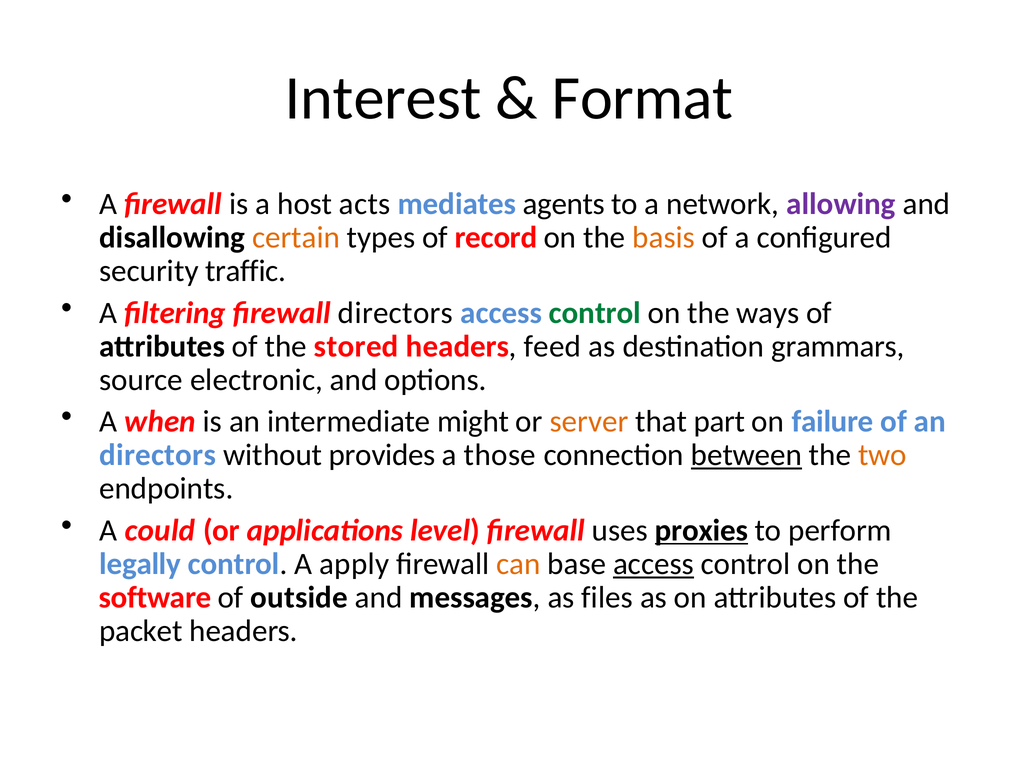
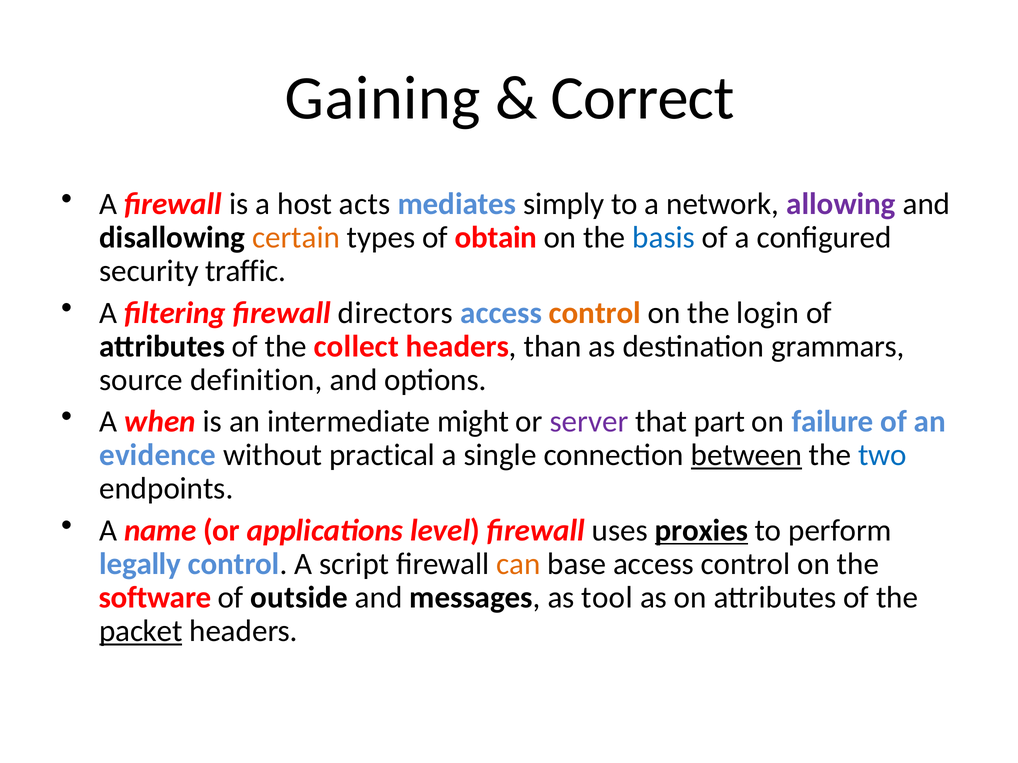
Interest: Interest -> Gaining
Format: Format -> Correct
agents: agents -> simply
record: record -> obtain
basis colour: orange -> blue
control at (595, 313) colour: green -> orange
ways: ways -> login
stored: stored -> collect
feed: feed -> than
electronic: electronic -> definition
server colour: orange -> purple
directors at (158, 455): directors -> evidence
provides: provides -> practical
those: those -> single
two colour: orange -> blue
could: could -> name
apply: apply -> script
access at (653, 564) underline: present -> none
files: files -> tool
packet underline: none -> present
